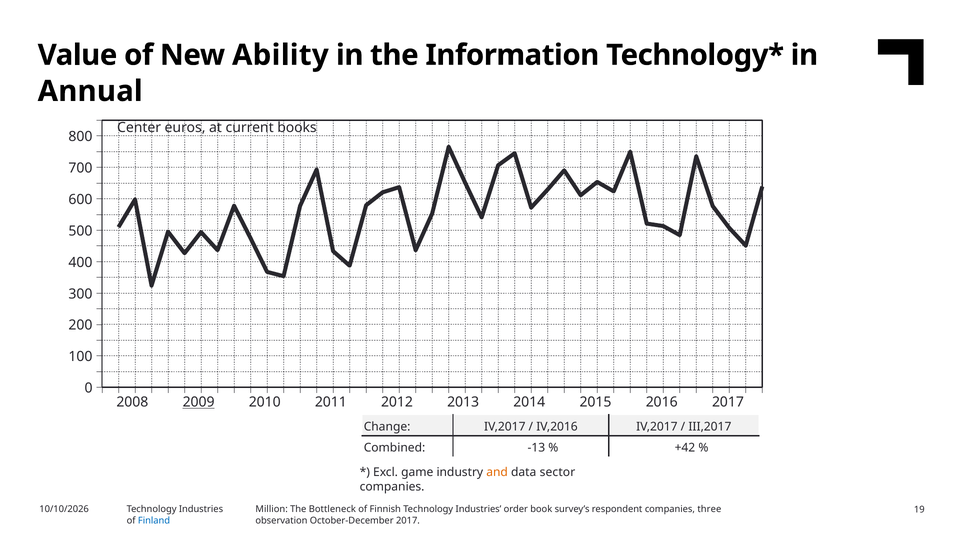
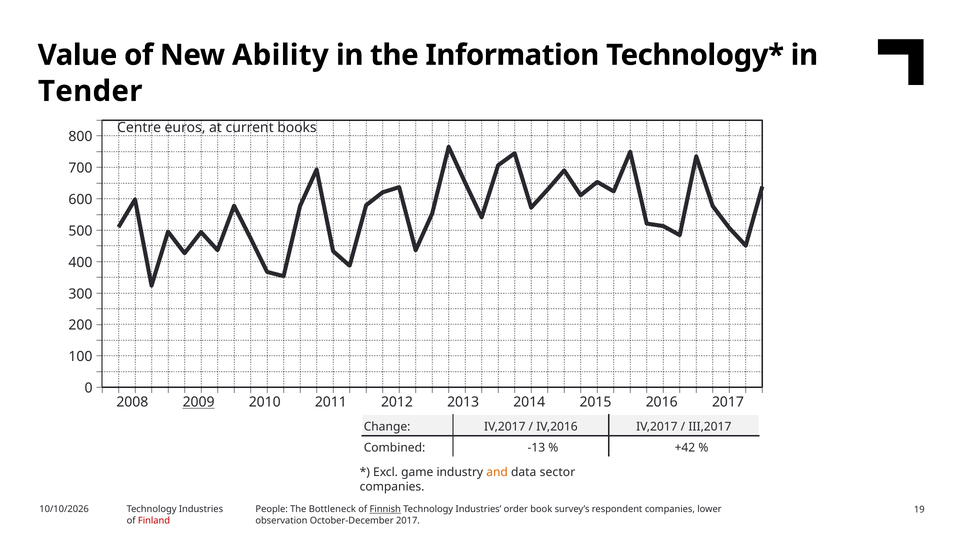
Annual: Annual -> Tender
Center: Center -> Centre
Million: Million -> People
Finnish underline: none -> present
three: three -> lower
Finland colour: blue -> red
